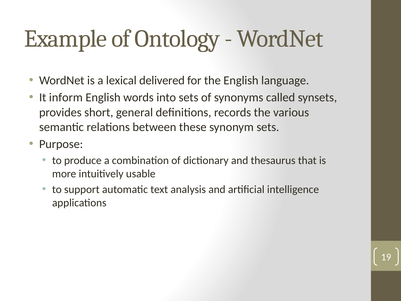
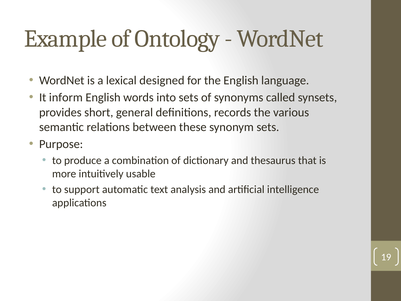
delivered: delivered -> designed
